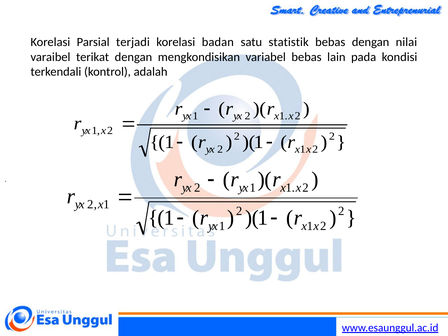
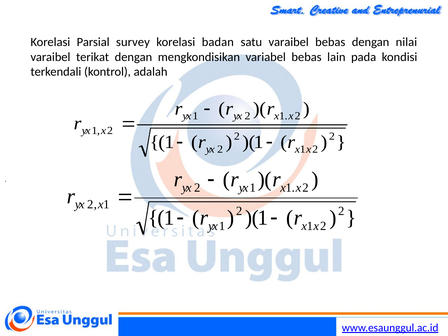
terjadi: terjadi -> survey
satu statistik: statistik -> varaibel
